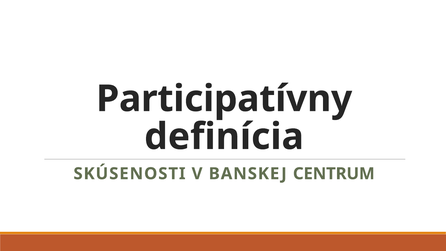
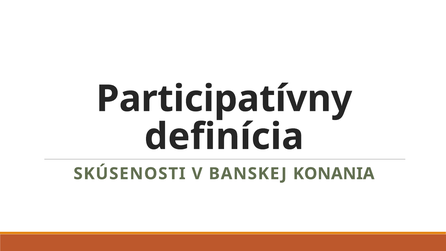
CENTRUM: CENTRUM -> KONANIA
